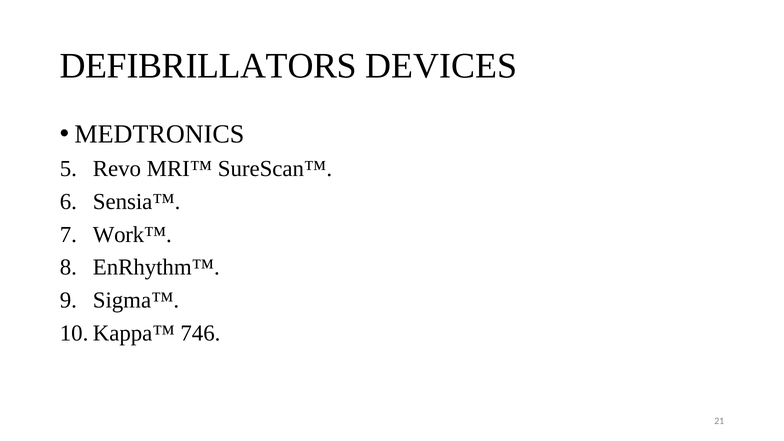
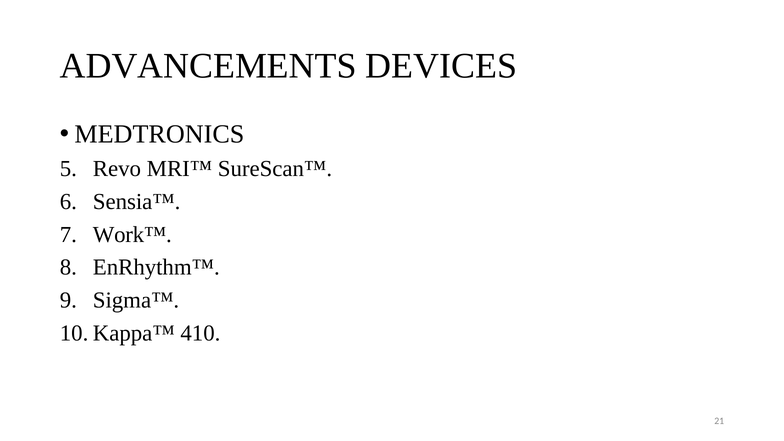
DEFIBRILLATORS: DEFIBRILLATORS -> ADVANCEMENTS
746: 746 -> 410
